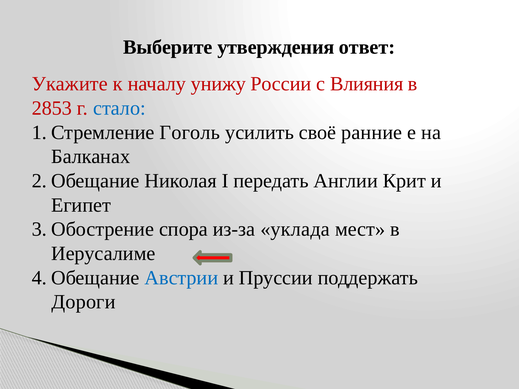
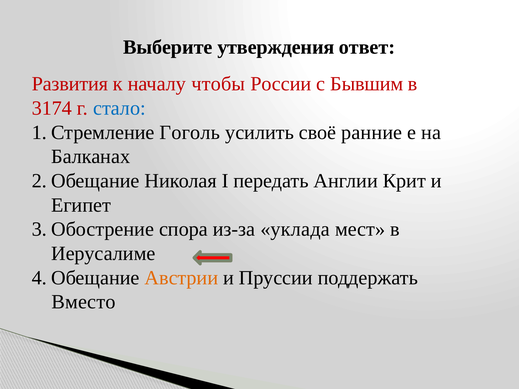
Укажите: Укажите -> Развития
унижу: унижу -> чтобы
Влияния: Влияния -> Бывшим
2853: 2853 -> 3174
Австрии colour: blue -> orange
Дороги: Дороги -> Вместо
